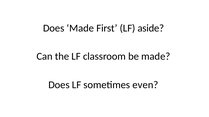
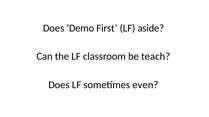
Does Made: Made -> Demo
be made: made -> teach
